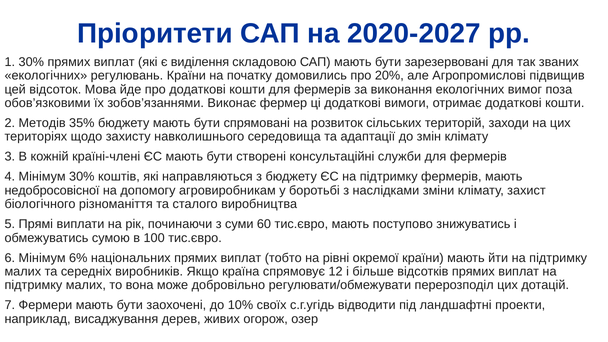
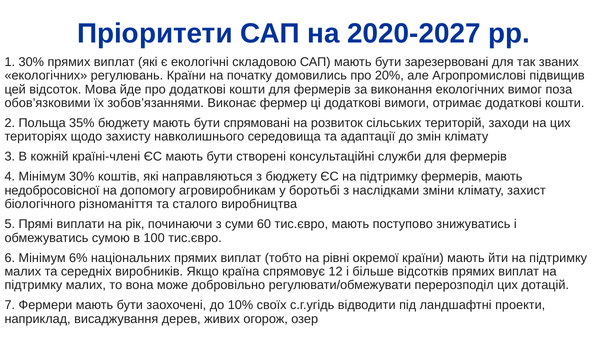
виділення: виділення -> екологічні
Методів: Методів -> Польща
